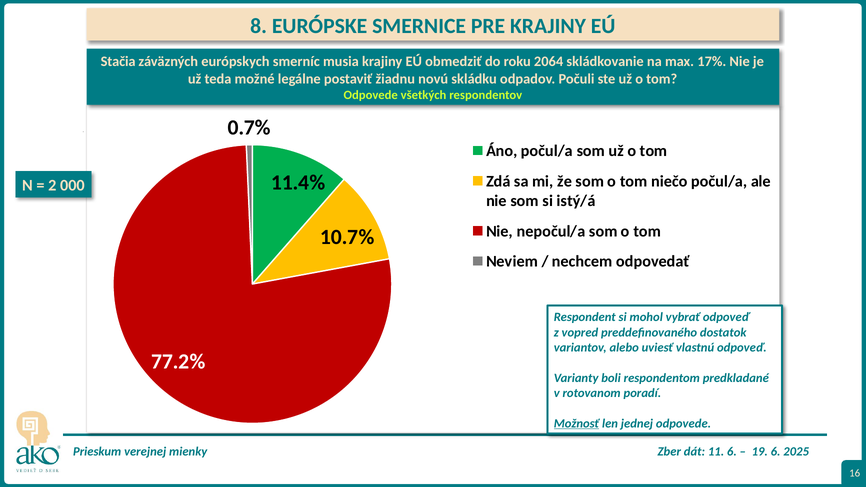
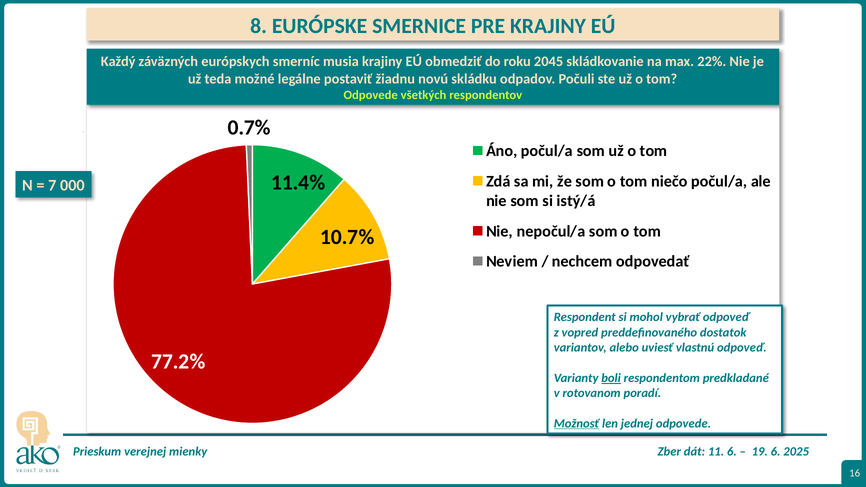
Stačia: Stačia -> Každý
2064: 2064 -> 2045
17%: 17% -> 22%
2: 2 -> 7
boli underline: none -> present
